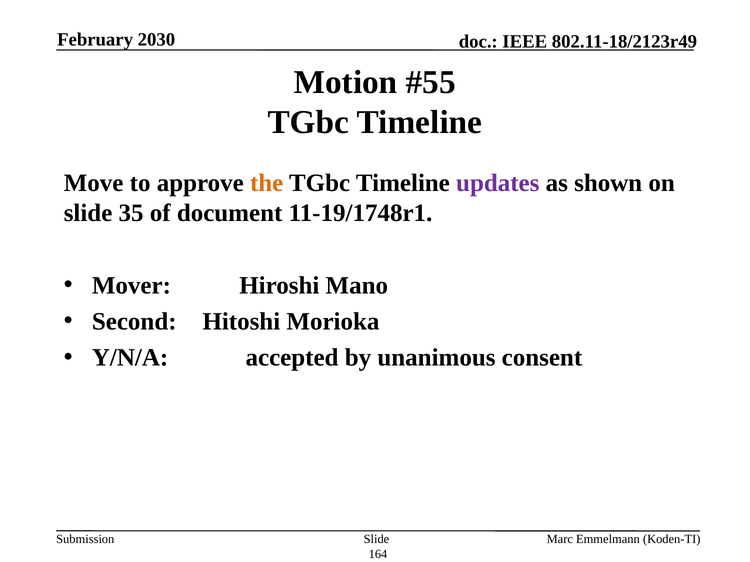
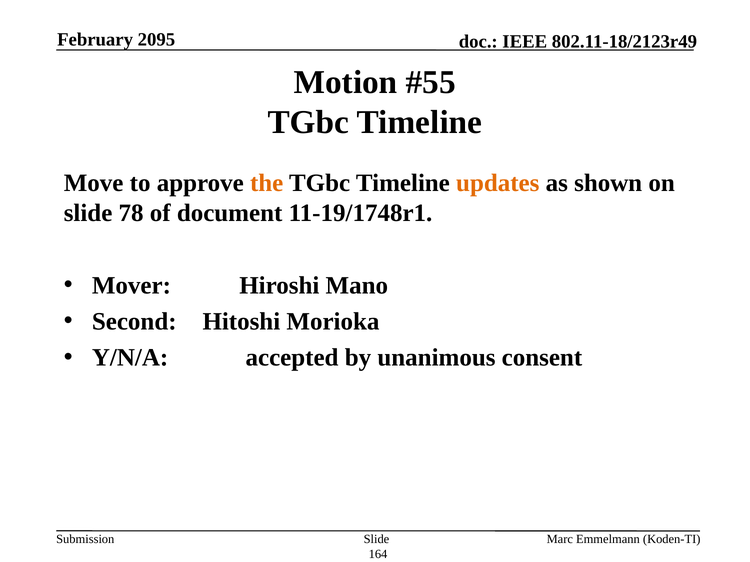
2030: 2030 -> 2095
updates colour: purple -> orange
35: 35 -> 78
